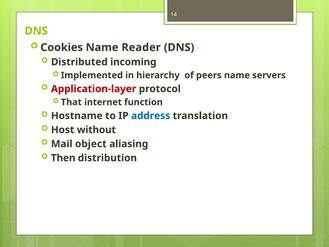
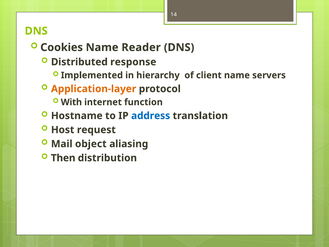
incoming: incoming -> response
peers: peers -> client
Application-layer colour: red -> orange
That: That -> With
without: without -> request
